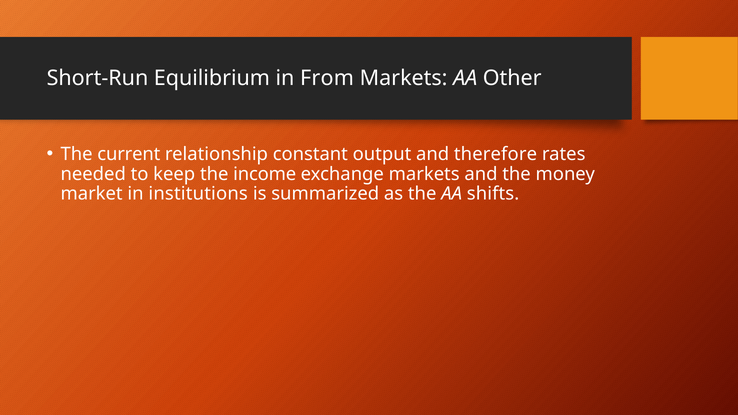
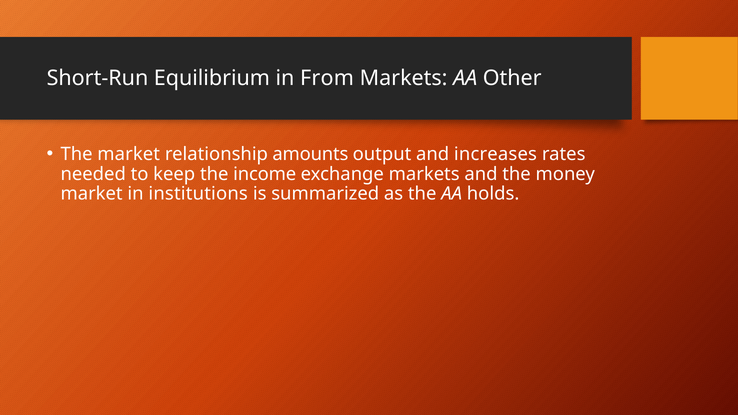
The current: current -> market
constant: constant -> amounts
therefore: therefore -> increases
shifts: shifts -> holds
